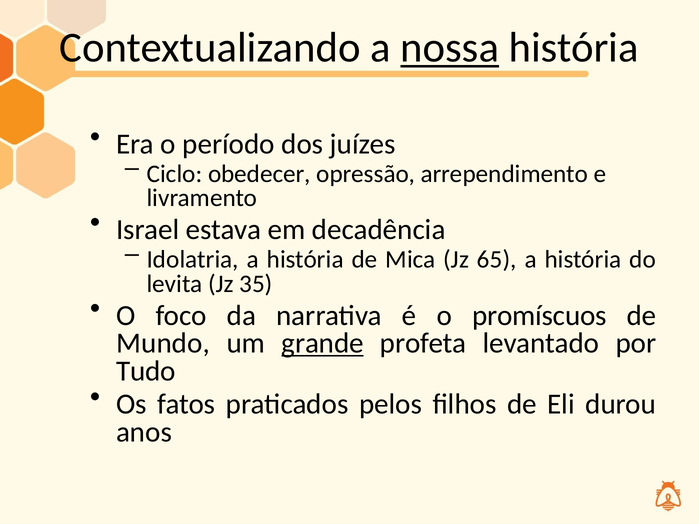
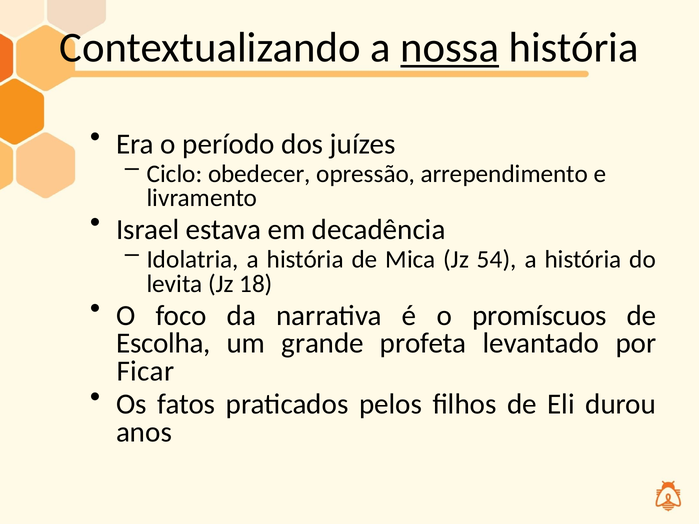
65: 65 -> 54
35: 35 -> 18
Mundo: Mundo -> Escolha
grande underline: present -> none
Tudo: Tudo -> Ficar
